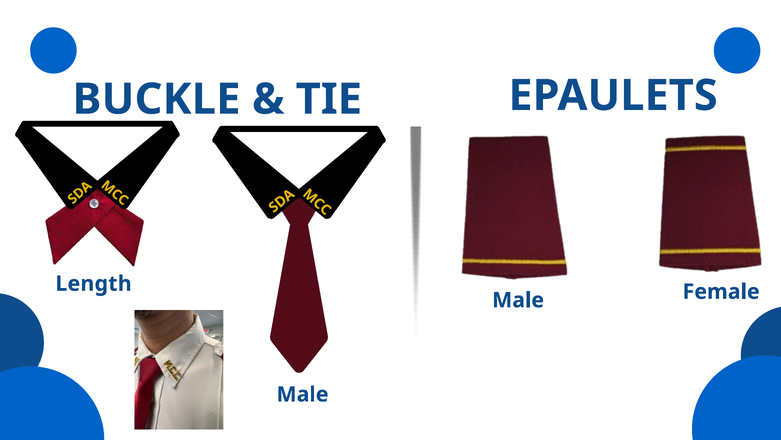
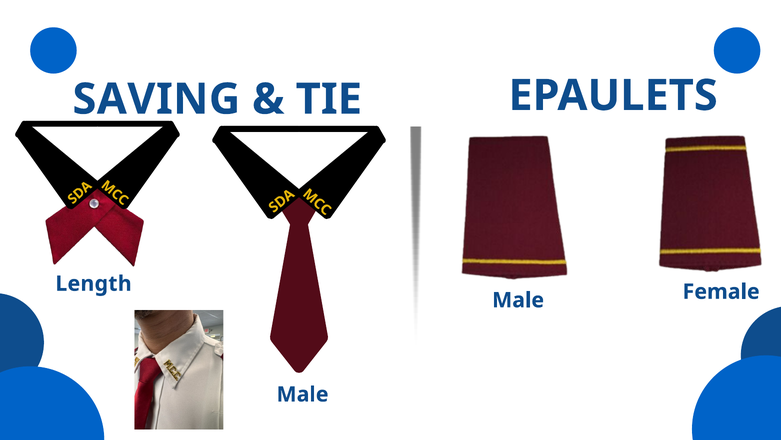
BUCKLE: BUCKLE -> SAVING
